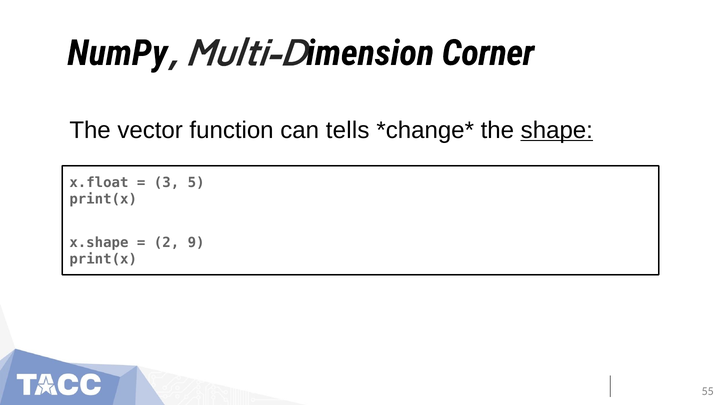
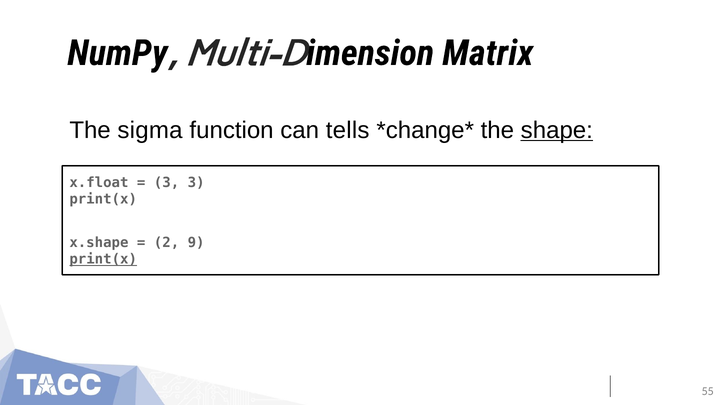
Corner: Corner -> Matrix
vector: vector -> sigma
3 5: 5 -> 3
print(x at (103, 260) underline: none -> present
